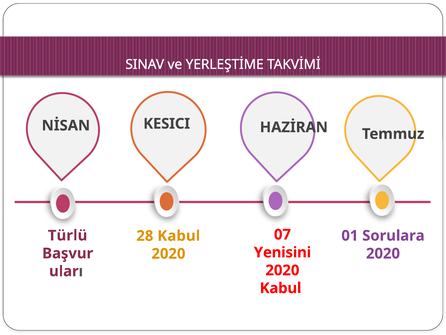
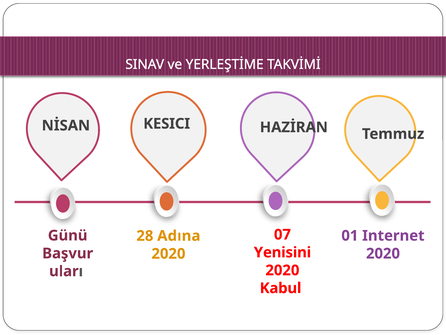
Türlü: Türlü -> Günü
Sorulara: Sorulara -> Internet
28 Kabul: Kabul -> Adına
